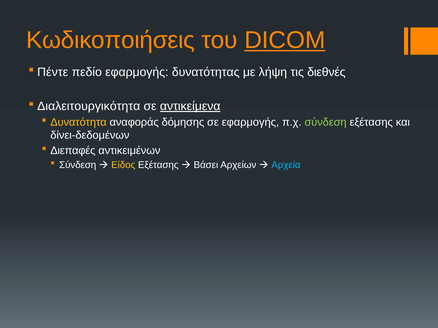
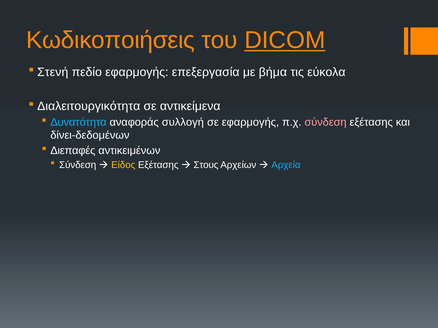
Πέντε: Πέντε -> Στενή
δυνατότητας: δυνατότητας -> επεξεργασία
λήψη: λήψη -> βήμα
διεθνές: διεθνές -> εύκολα
αντικείμενα underline: present -> none
Δυνατότητα colour: yellow -> light blue
δόμησης: δόμησης -> συλλογή
σύνδεση at (326, 122) colour: light green -> pink
Βάσει: Βάσει -> Στους
